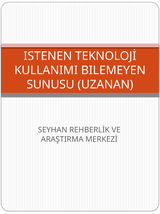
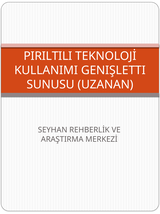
ISTENEN: ISTENEN -> PIRILTILI
BILEMEYEN: BILEMEYEN -> GENIŞLETTI
